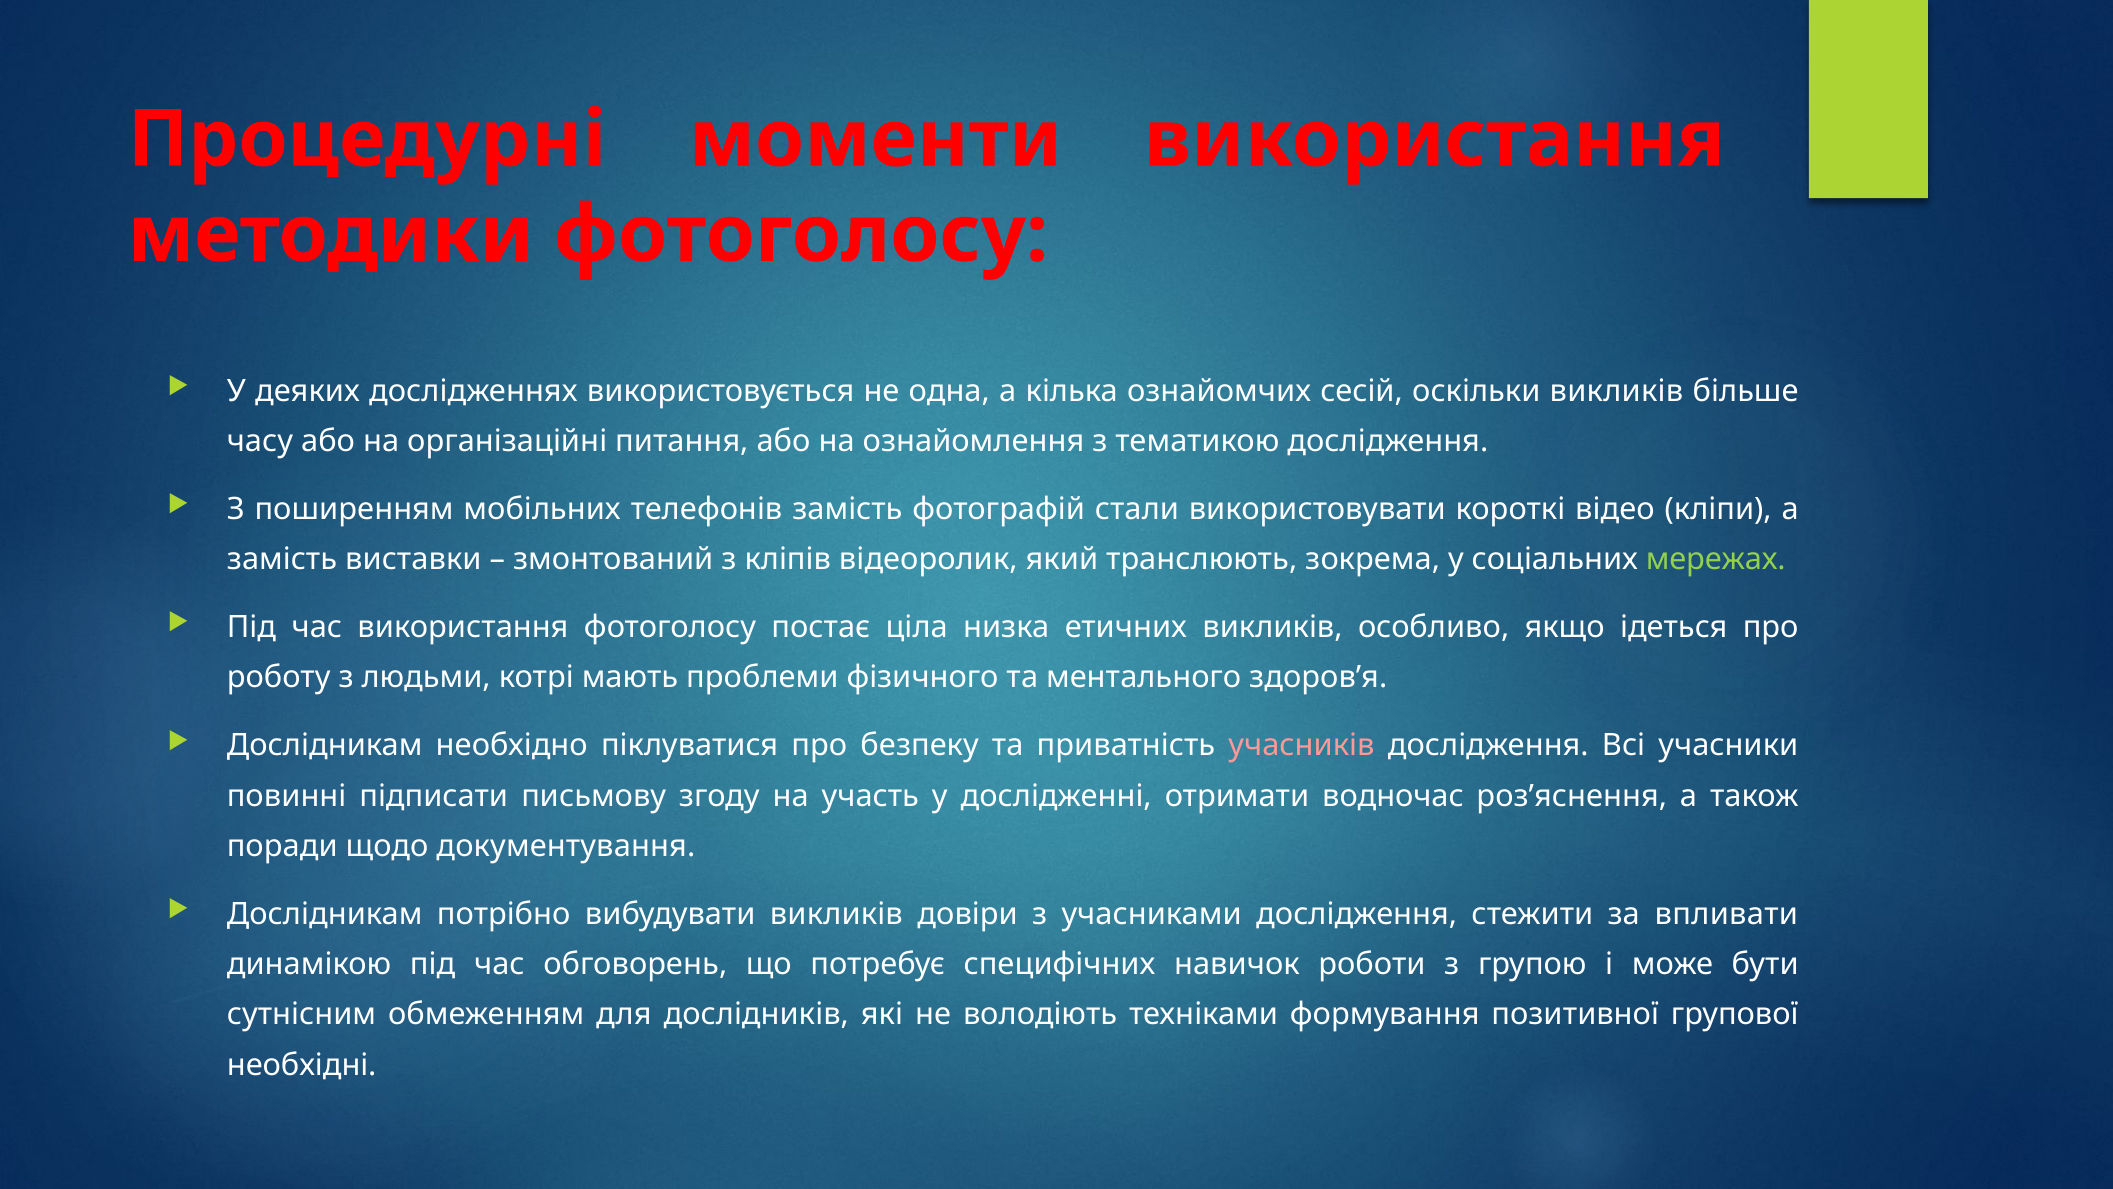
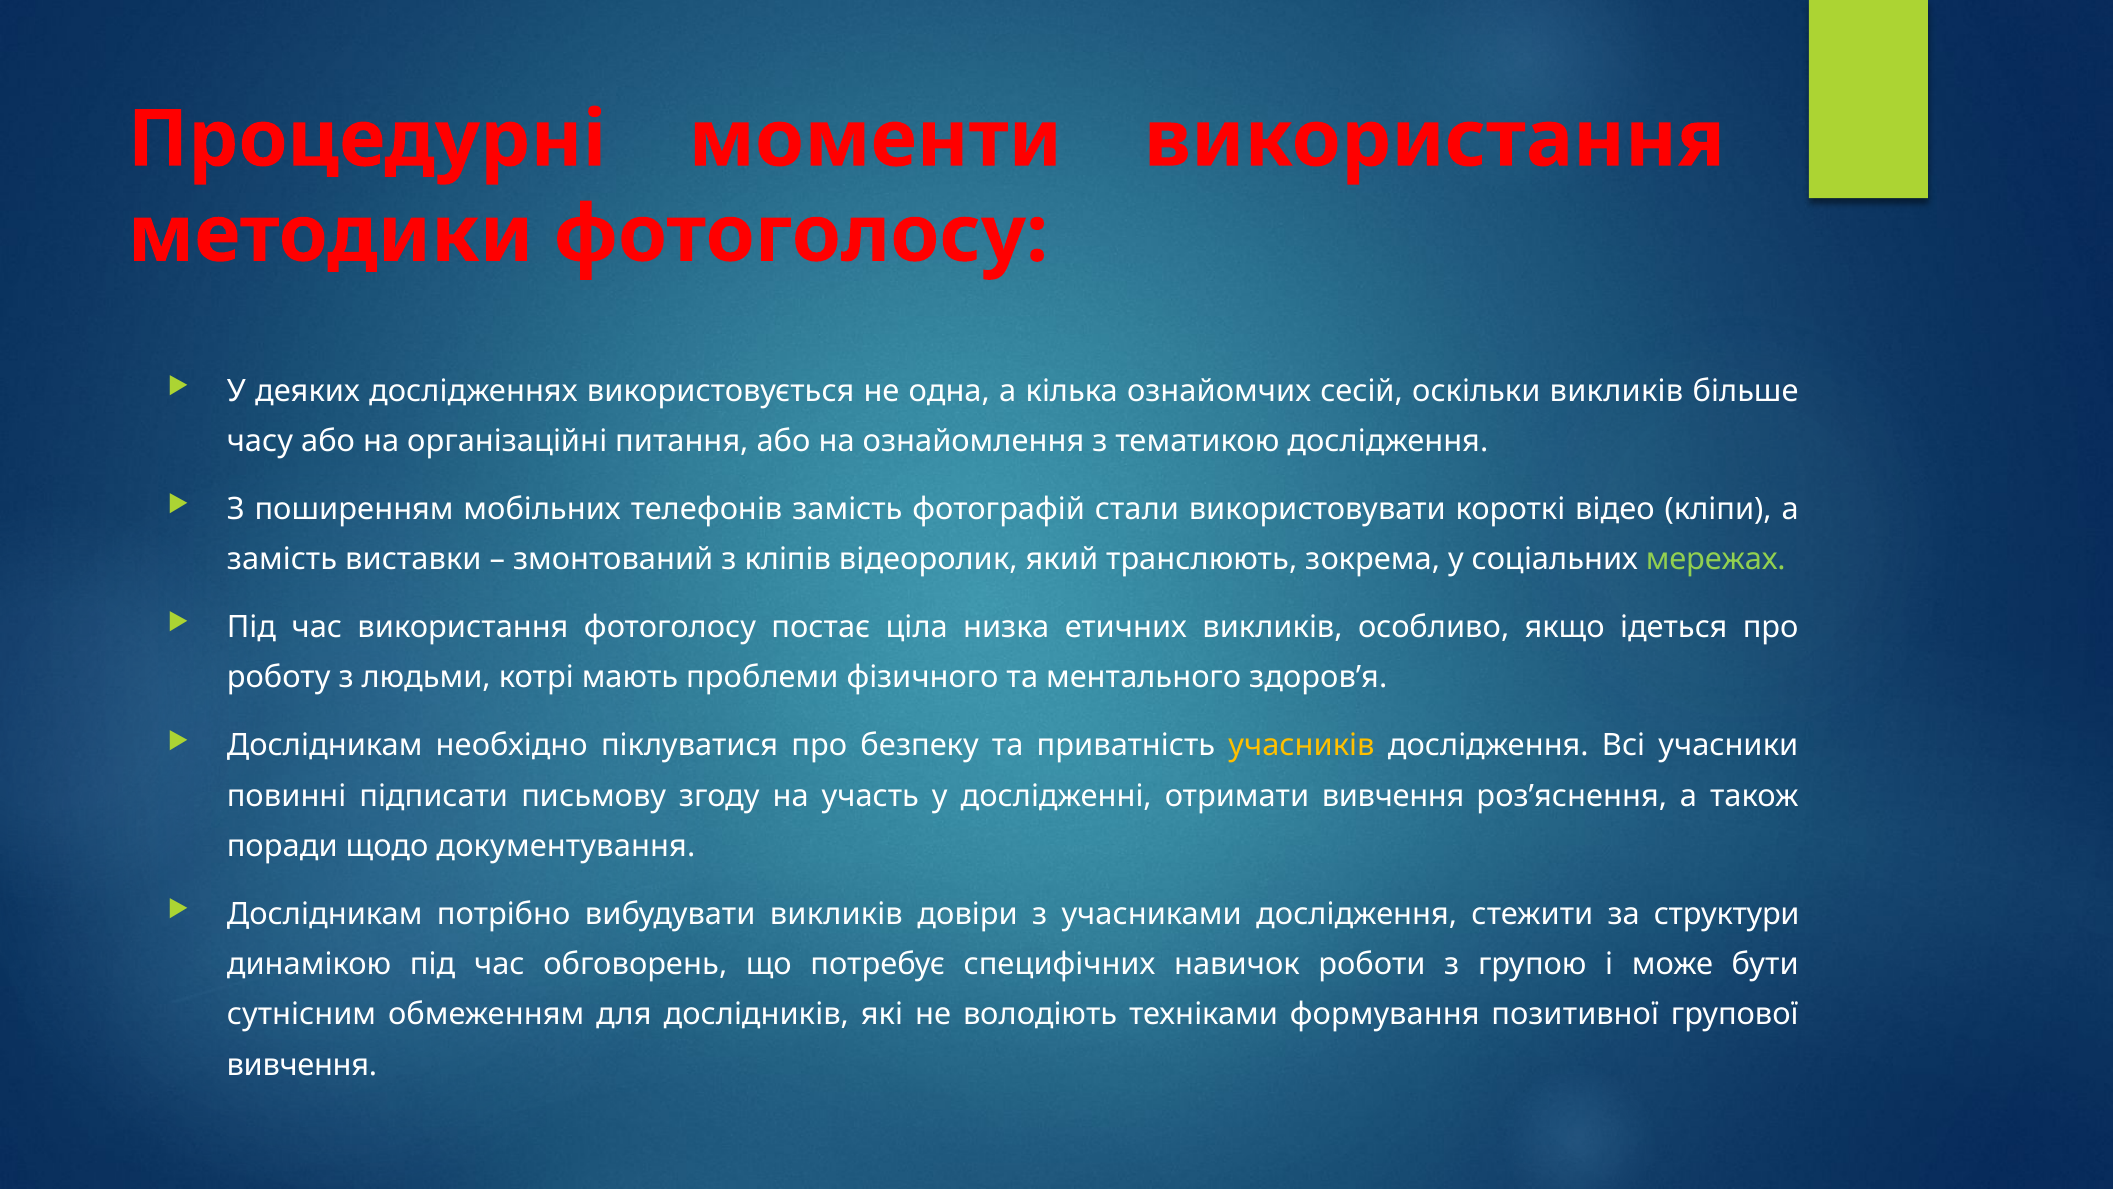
учасників colour: pink -> yellow
отримати водночас: водночас -> вивчення
впливати: впливати -> структури
необхідні at (302, 1065): необхідні -> вивчення
